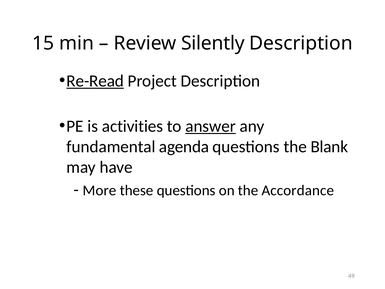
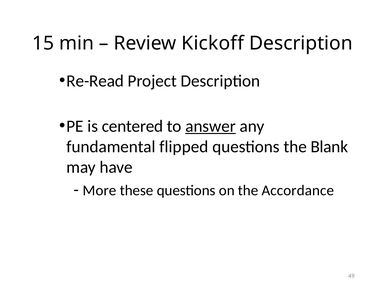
Silently: Silently -> Kickoff
Re-Read underline: present -> none
activities: activities -> centered
agenda: agenda -> flipped
